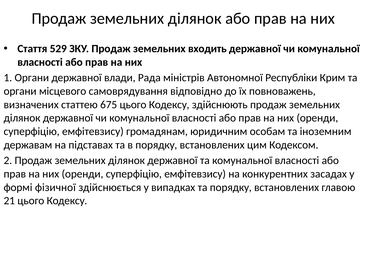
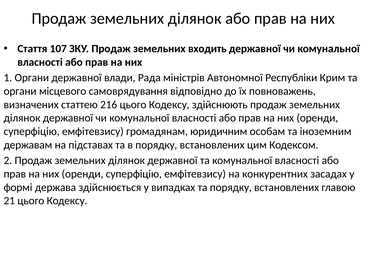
529: 529 -> 107
675: 675 -> 216
фізичної: фізичної -> держава
